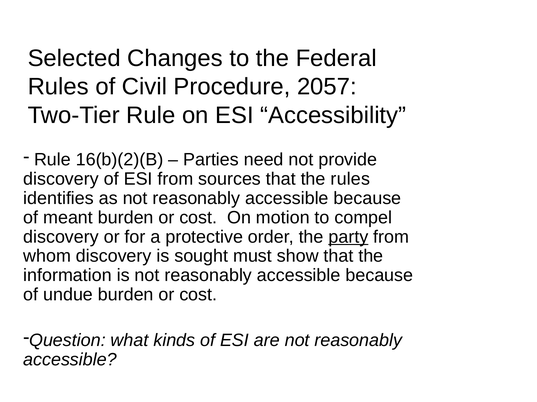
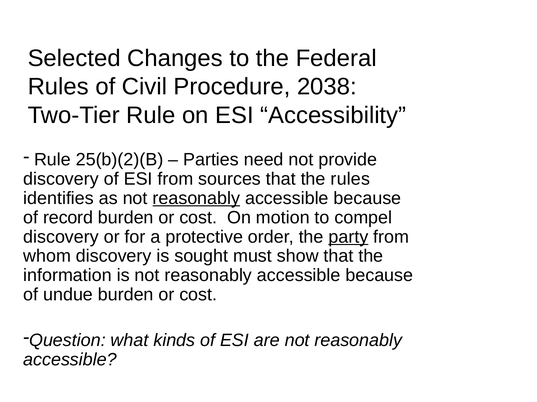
2057: 2057 -> 2038
16(b)(2)(B: 16(b)(2)(B -> 25(b)(2)(B
reasonably at (196, 199) underline: none -> present
meant: meant -> record
